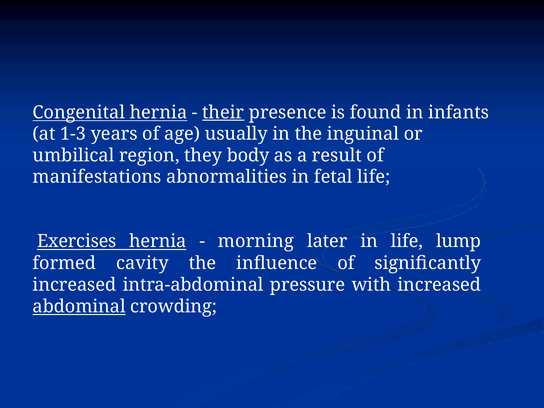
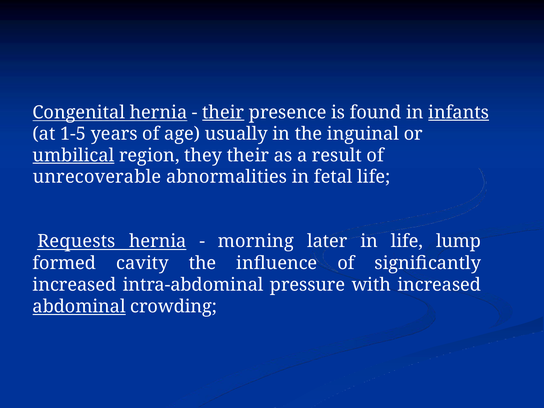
infants underline: none -> present
1-3: 1-3 -> 1-5
umbilical underline: none -> present
they body: body -> their
manifestations: manifestations -> unrecoverable
Exercises: Exercises -> Requests
